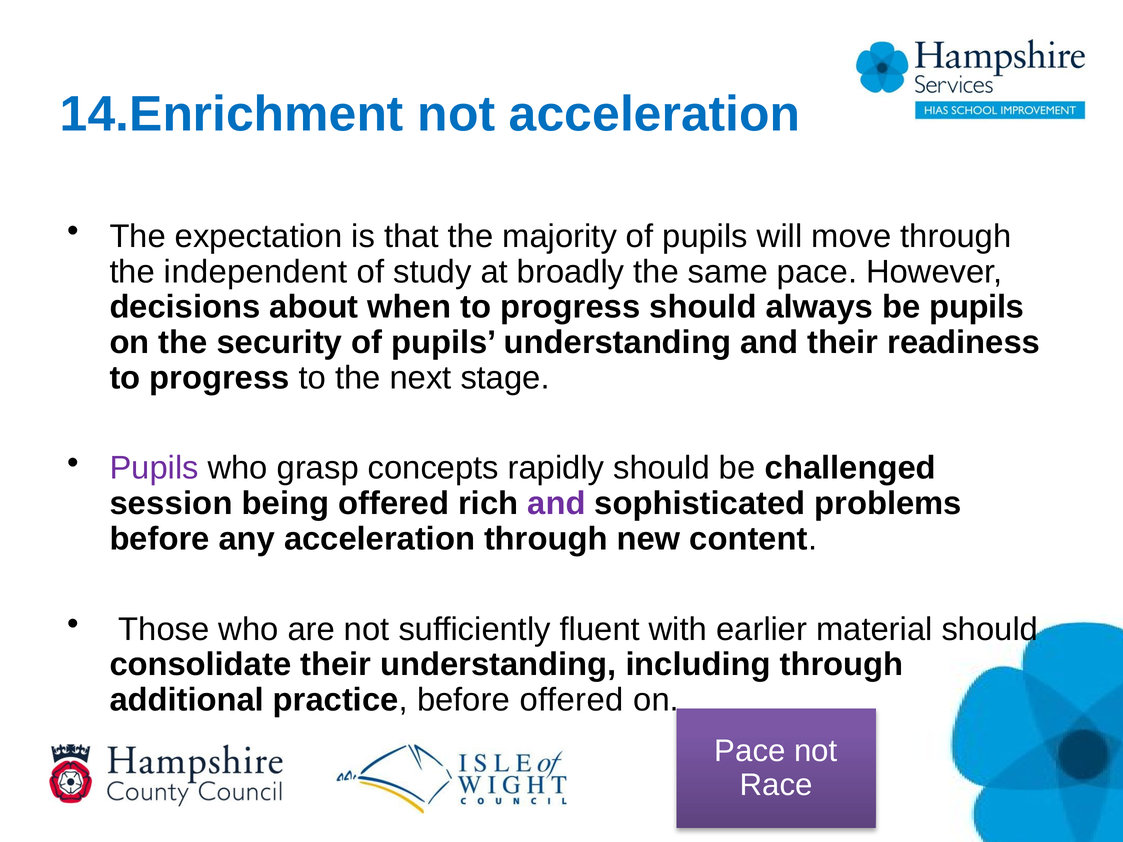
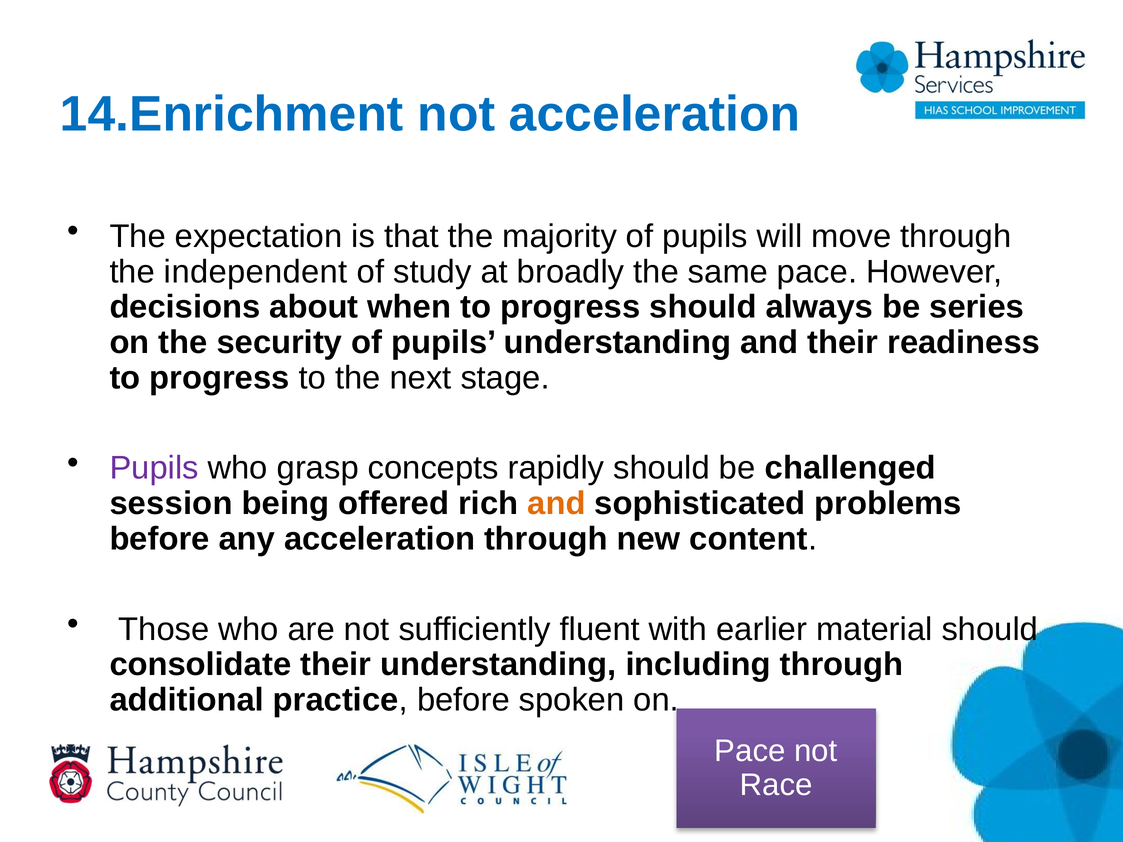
be pupils: pupils -> series
and at (556, 504) colour: purple -> orange
before offered: offered -> spoken
